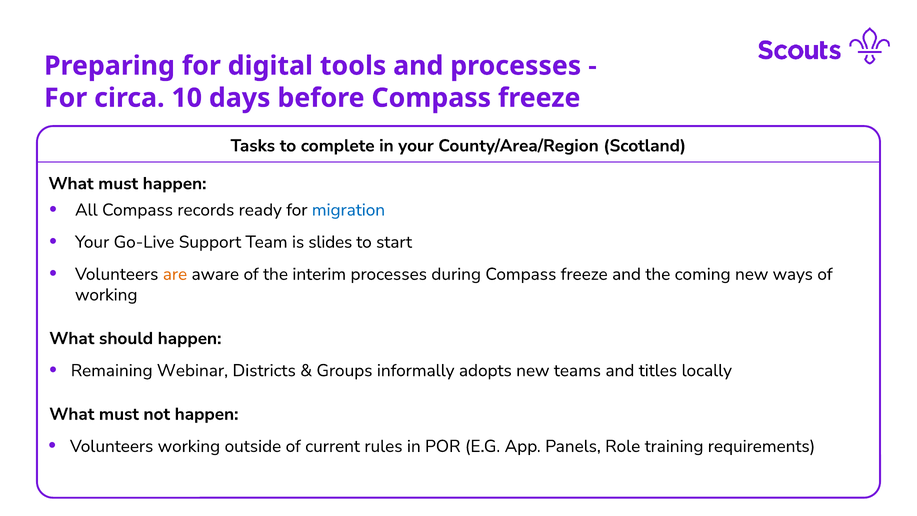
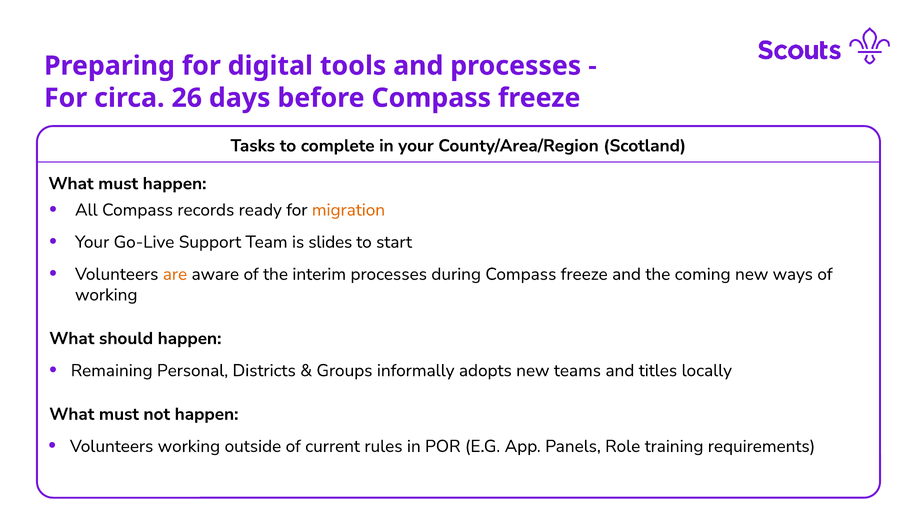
10: 10 -> 26
migration colour: blue -> orange
Webinar: Webinar -> Personal
